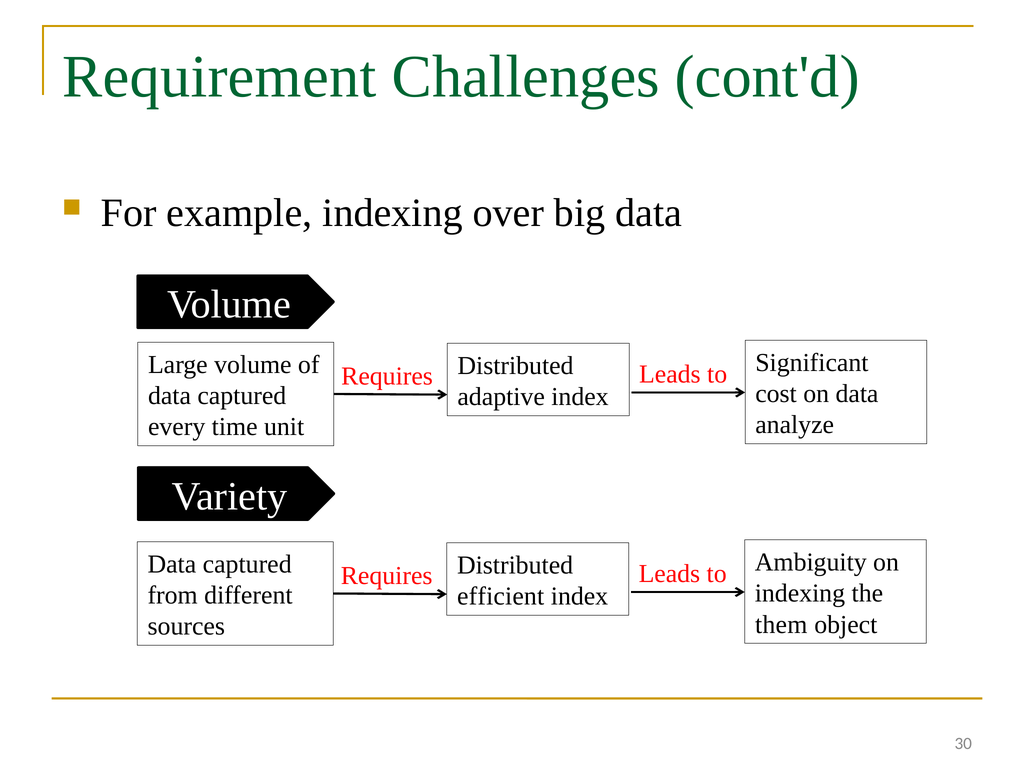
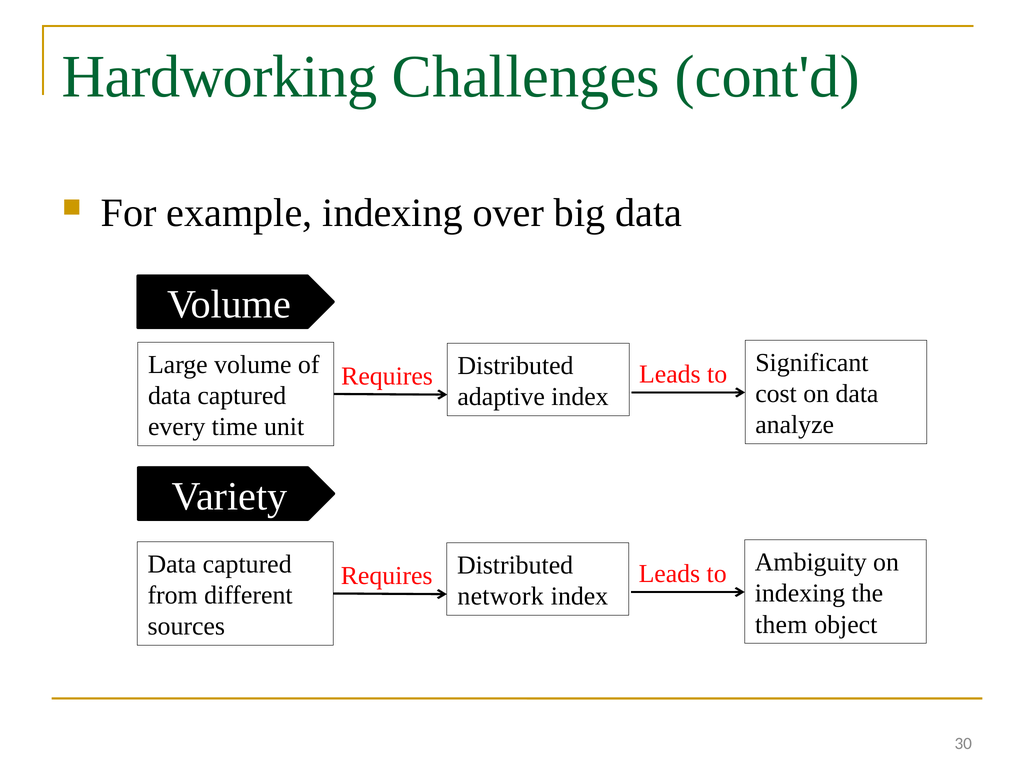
Requirement: Requirement -> Hardworking
efficient: efficient -> network
